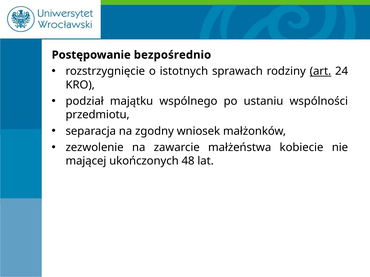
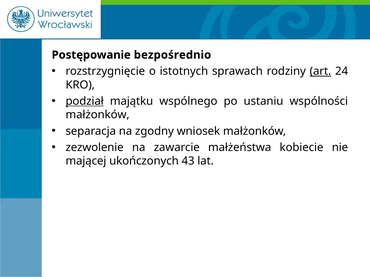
podział underline: none -> present
przedmiotu at (98, 115): przedmiotu -> małżonków
48: 48 -> 43
